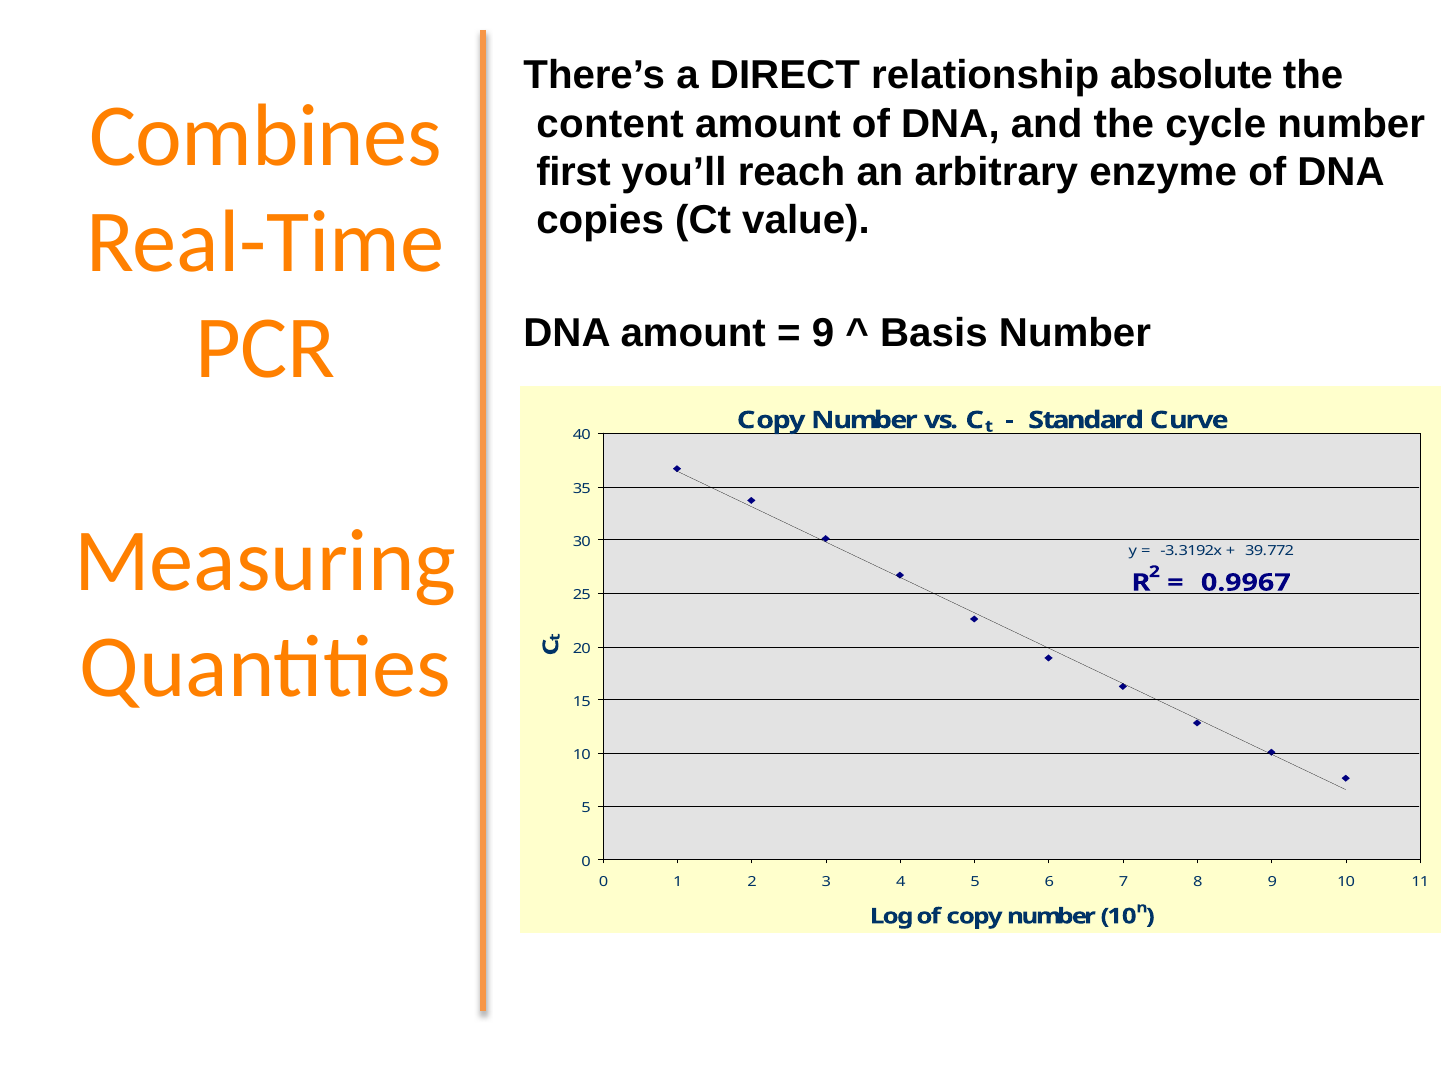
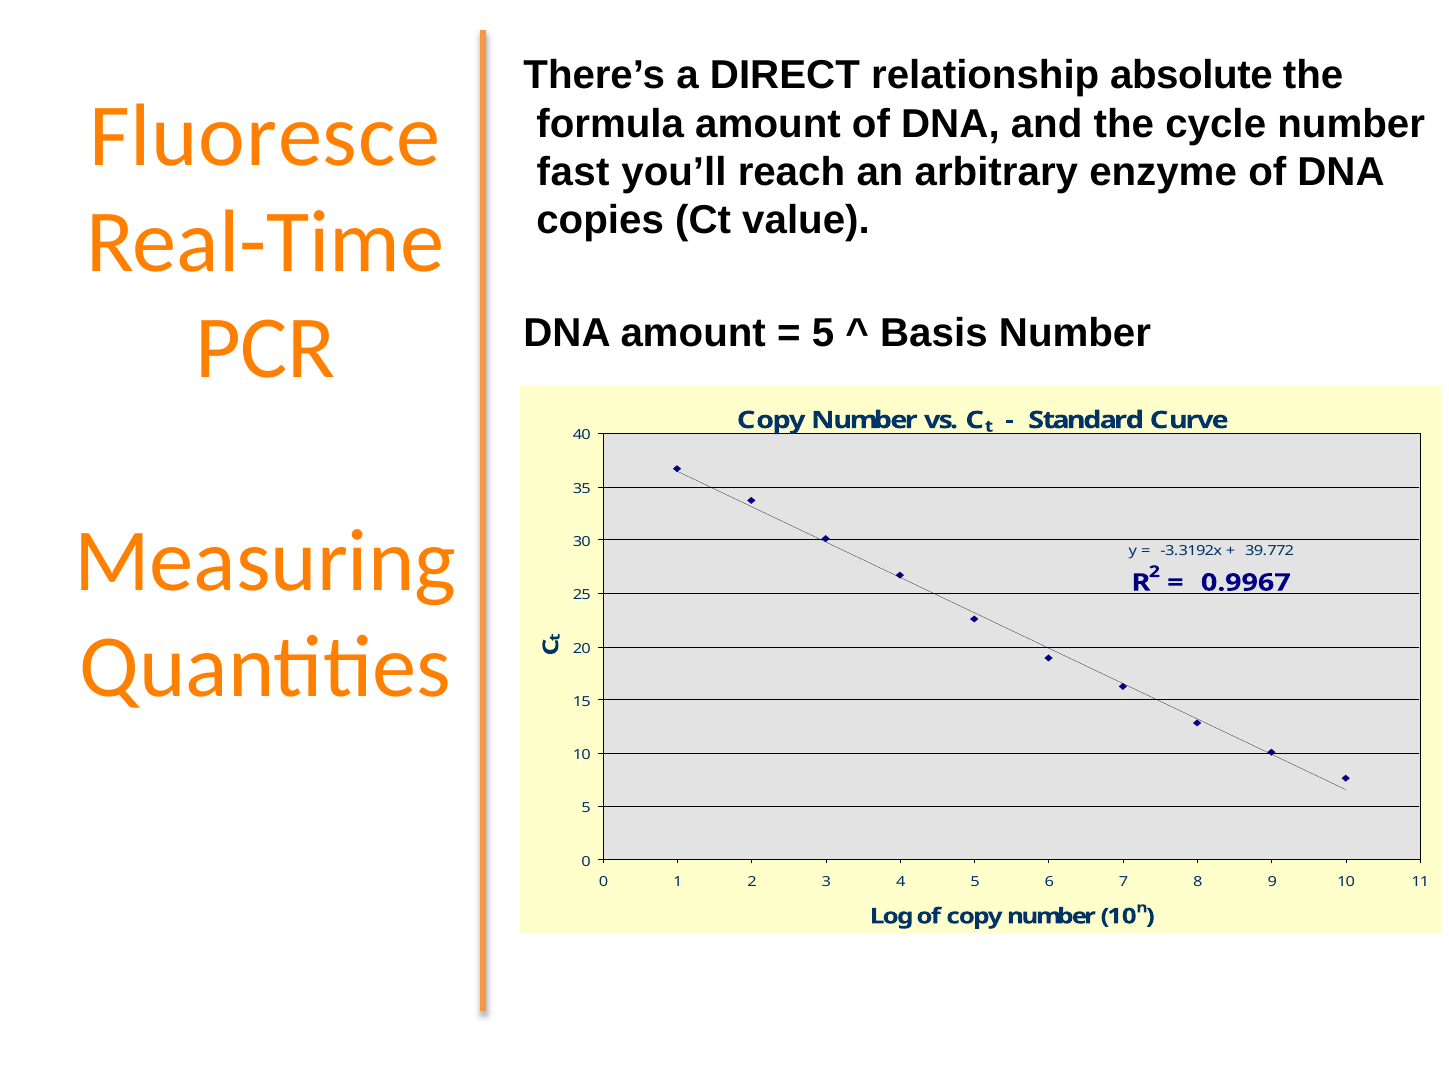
Combines: Combines -> Fluoresce
content: content -> formula
first: first -> fast
9 at (823, 333): 9 -> 5
